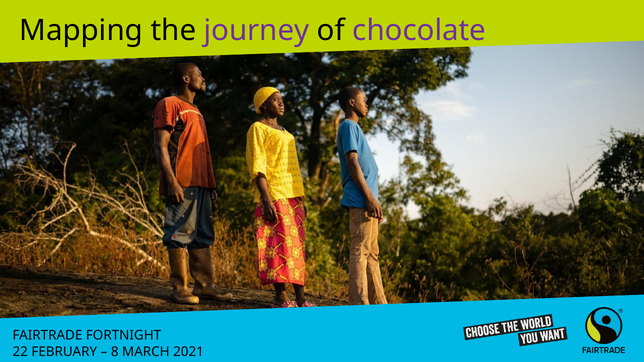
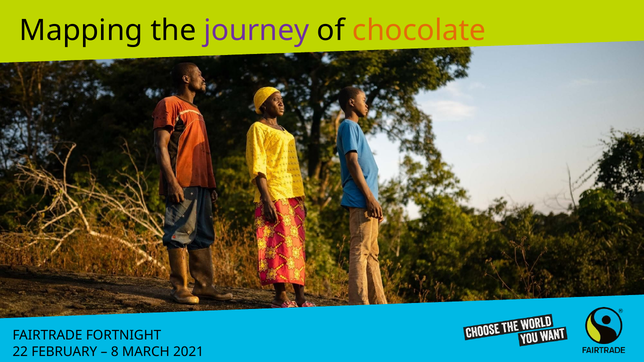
chocolate colour: purple -> orange
